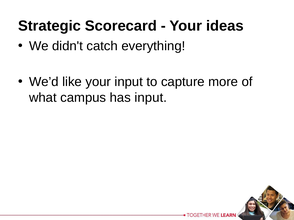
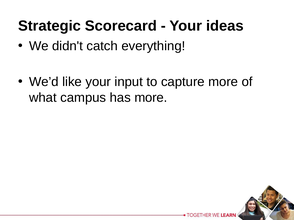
has input: input -> more
